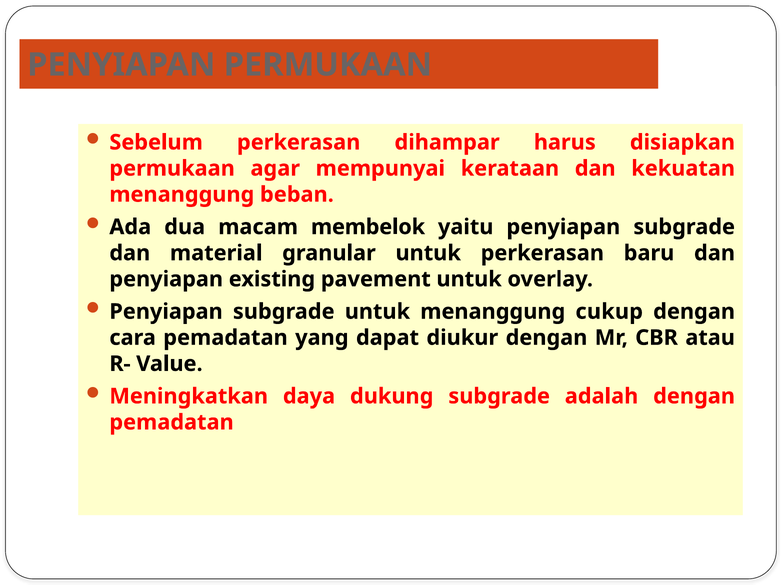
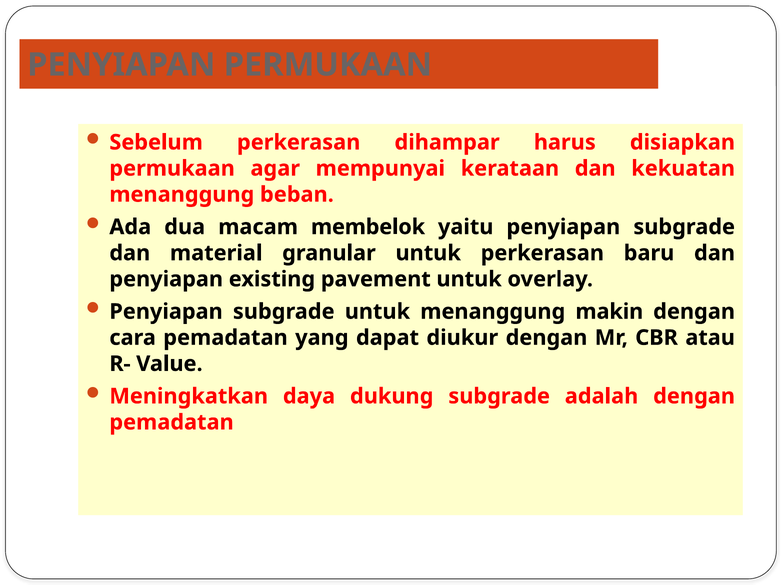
cukup: cukup -> makin
